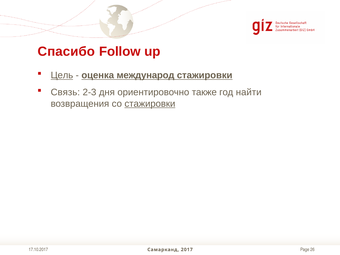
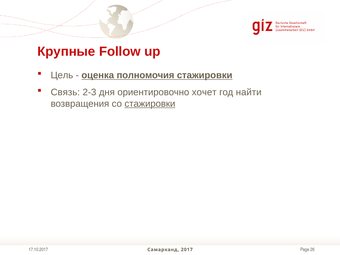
Спасибо: Спасибо -> Крупные
Цель underline: present -> none
международ: международ -> полномочия
также: также -> хочет
